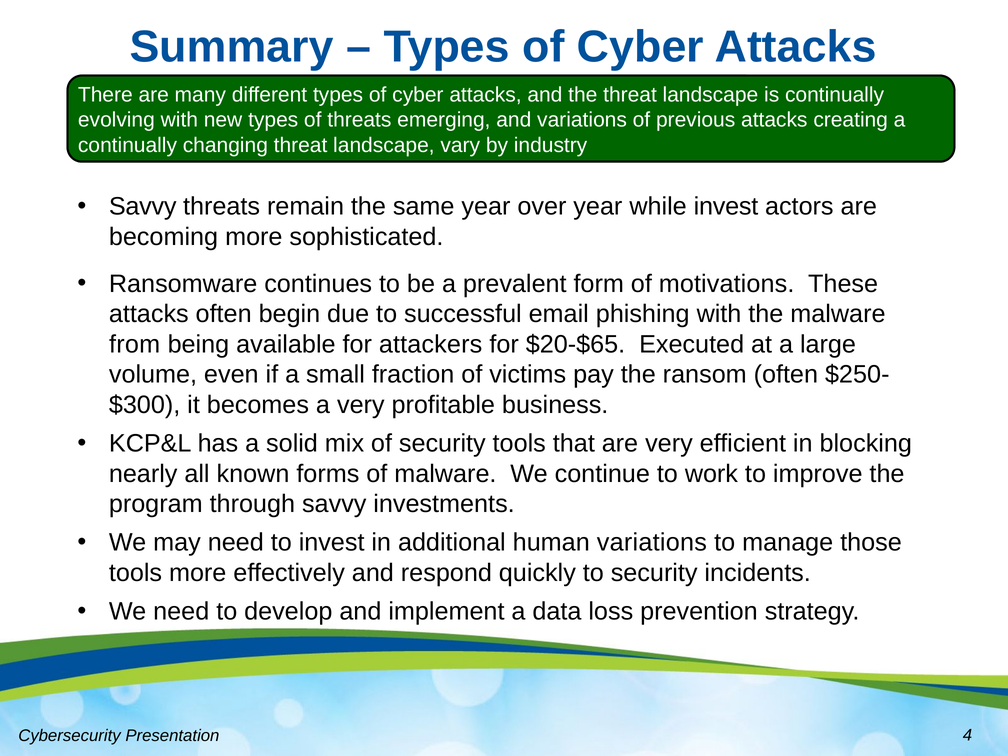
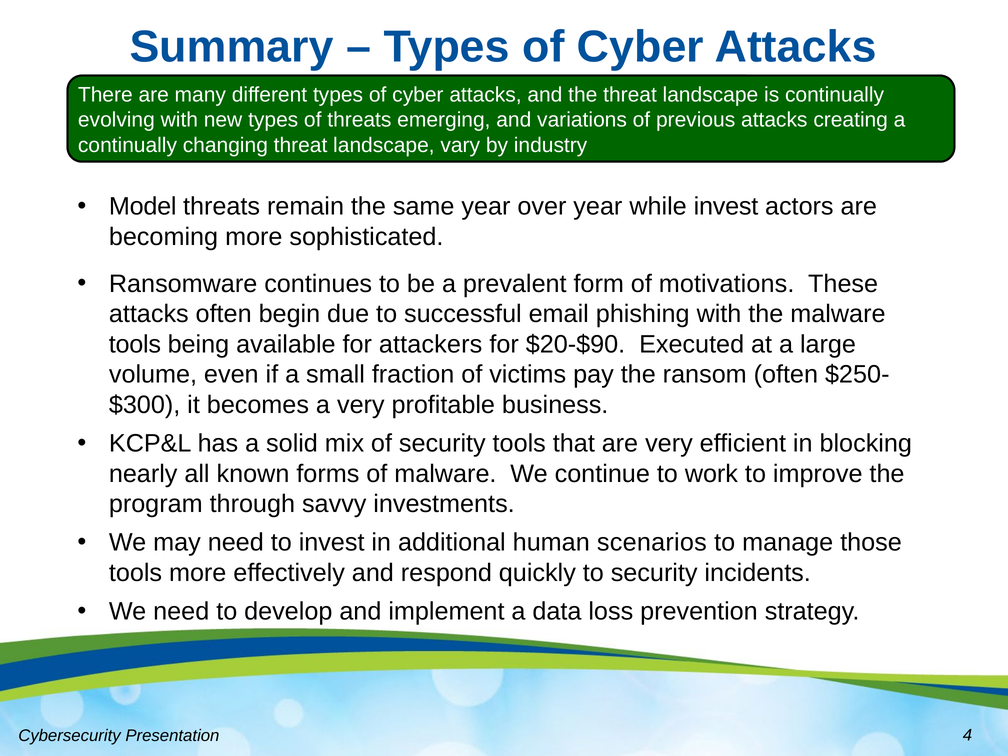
Savvy at (143, 207): Savvy -> Model
from at (135, 344): from -> tools
$20-$65: $20-$65 -> $20-$90
human variations: variations -> scenarios
